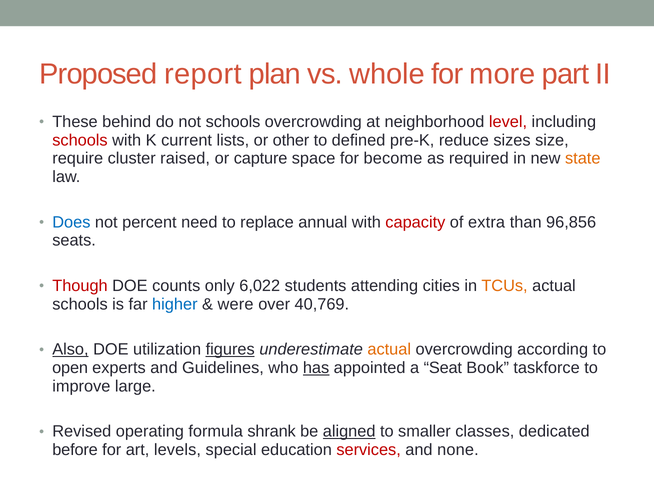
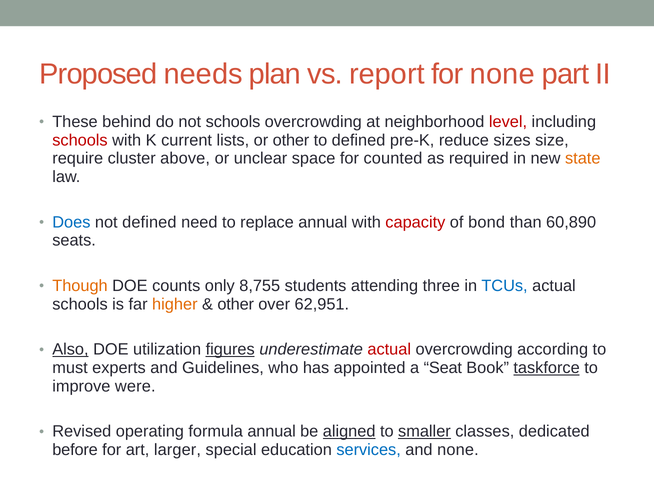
report: report -> needs
whole: whole -> report
for more: more -> none
raised: raised -> above
capture: capture -> unclear
become: become -> counted
not percent: percent -> defined
extra: extra -> bond
96,856: 96,856 -> 60,890
Though colour: red -> orange
6,022: 6,022 -> 8,755
cities: cities -> three
TCUs colour: orange -> blue
higher colour: blue -> orange
were at (236, 304): were -> other
40,769: 40,769 -> 62,951
actual at (389, 349) colour: orange -> red
open: open -> must
has underline: present -> none
taskforce underline: none -> present
large: large -> were
formula shrank: shrank -> annual
smaller underline: none -> present
levels: levels -> larger
services colour: red -> blue
